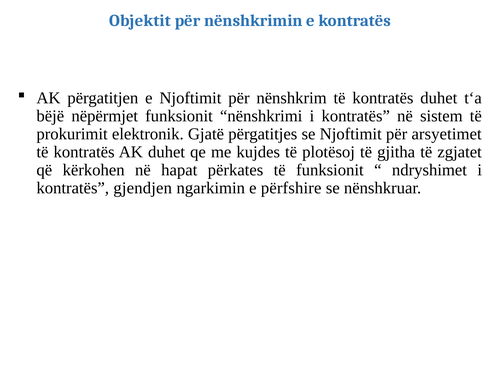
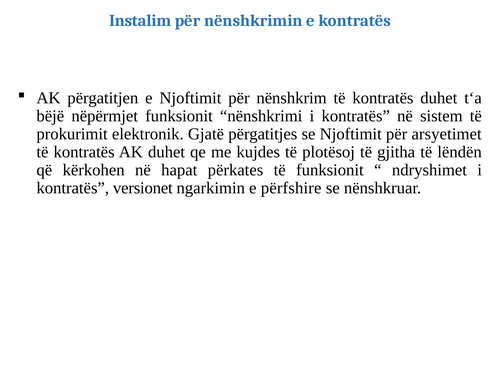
Objektit: Objektit -> Instalim
zgjatet: zgjatet -> lëndën
gjendjen: gjendjen -> versionet
